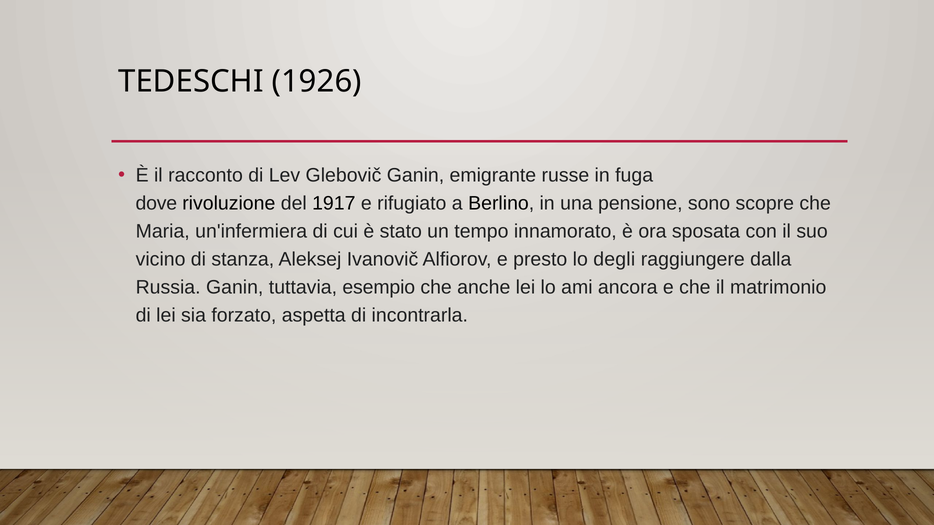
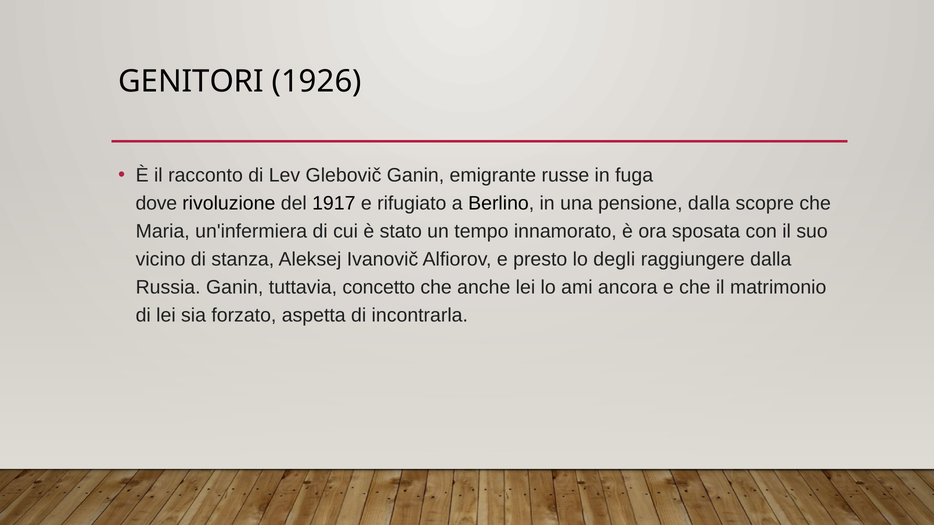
TEDESCHI: TEDESCHI -> GENITORI
pensione sono: sono -> dalla
esempio: esempio -> concetto
